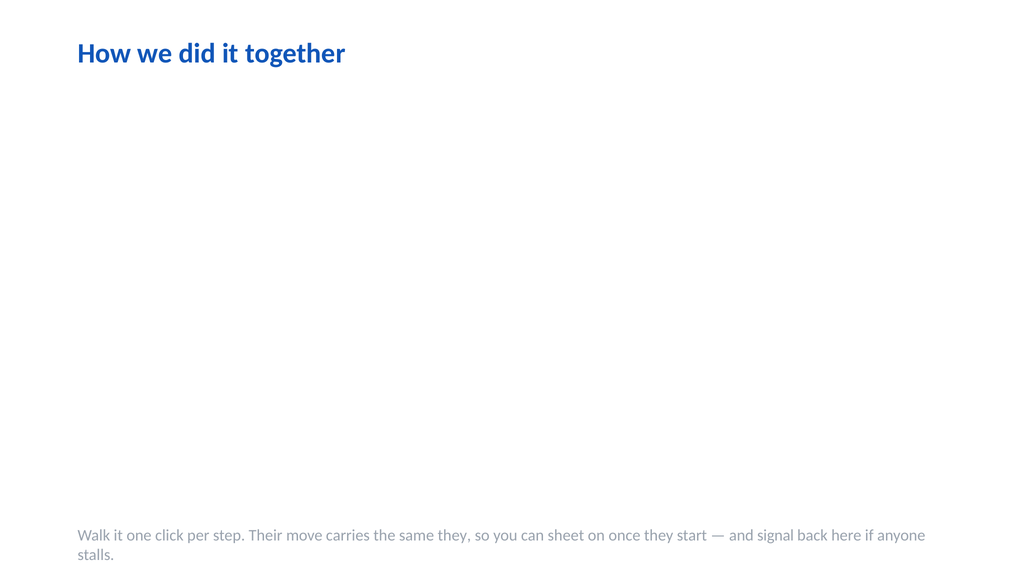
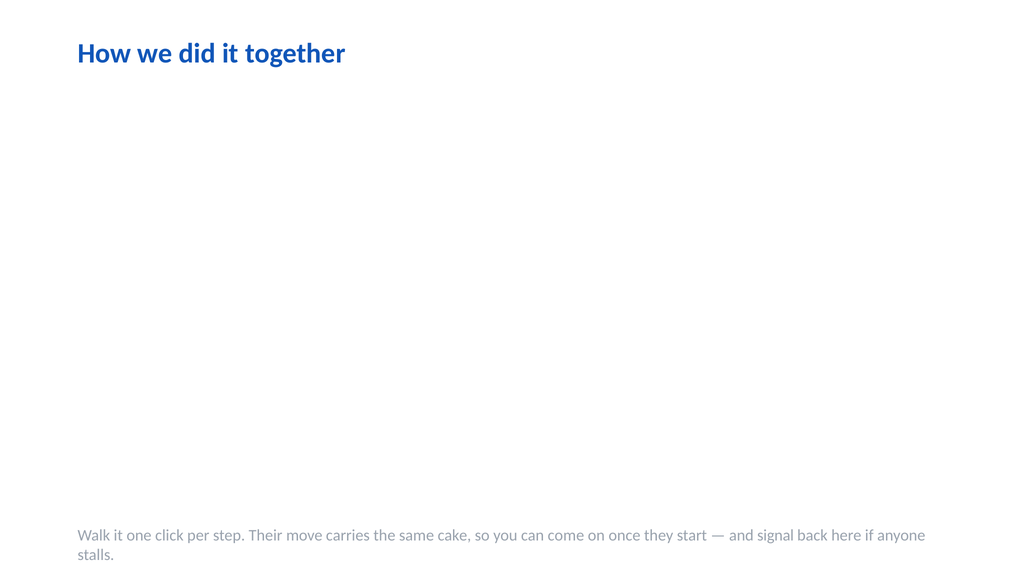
same they: they -> cake
sheet: sheet -> come
